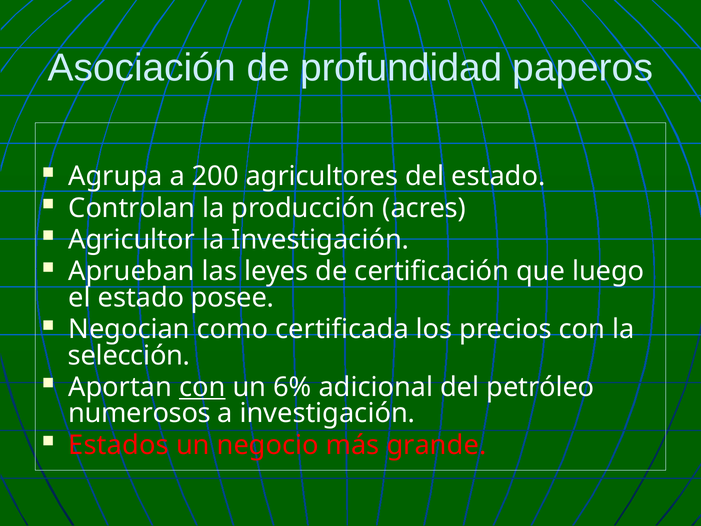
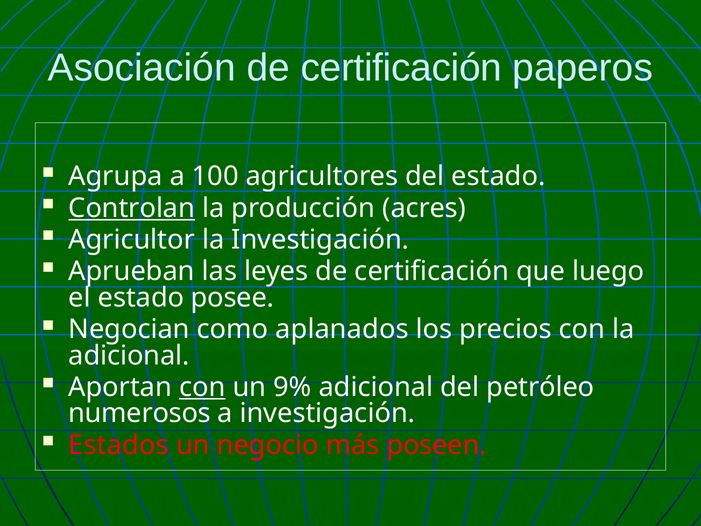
Asociación de profundidad: profundidad -> certificación
200: 200 -> 100
Controlan underline: none -> present
certificada: certificada -> aplanados
selección at (129, 355): selección -> adicional
6%: 6% -> 9%
grande: grande -> poseen
